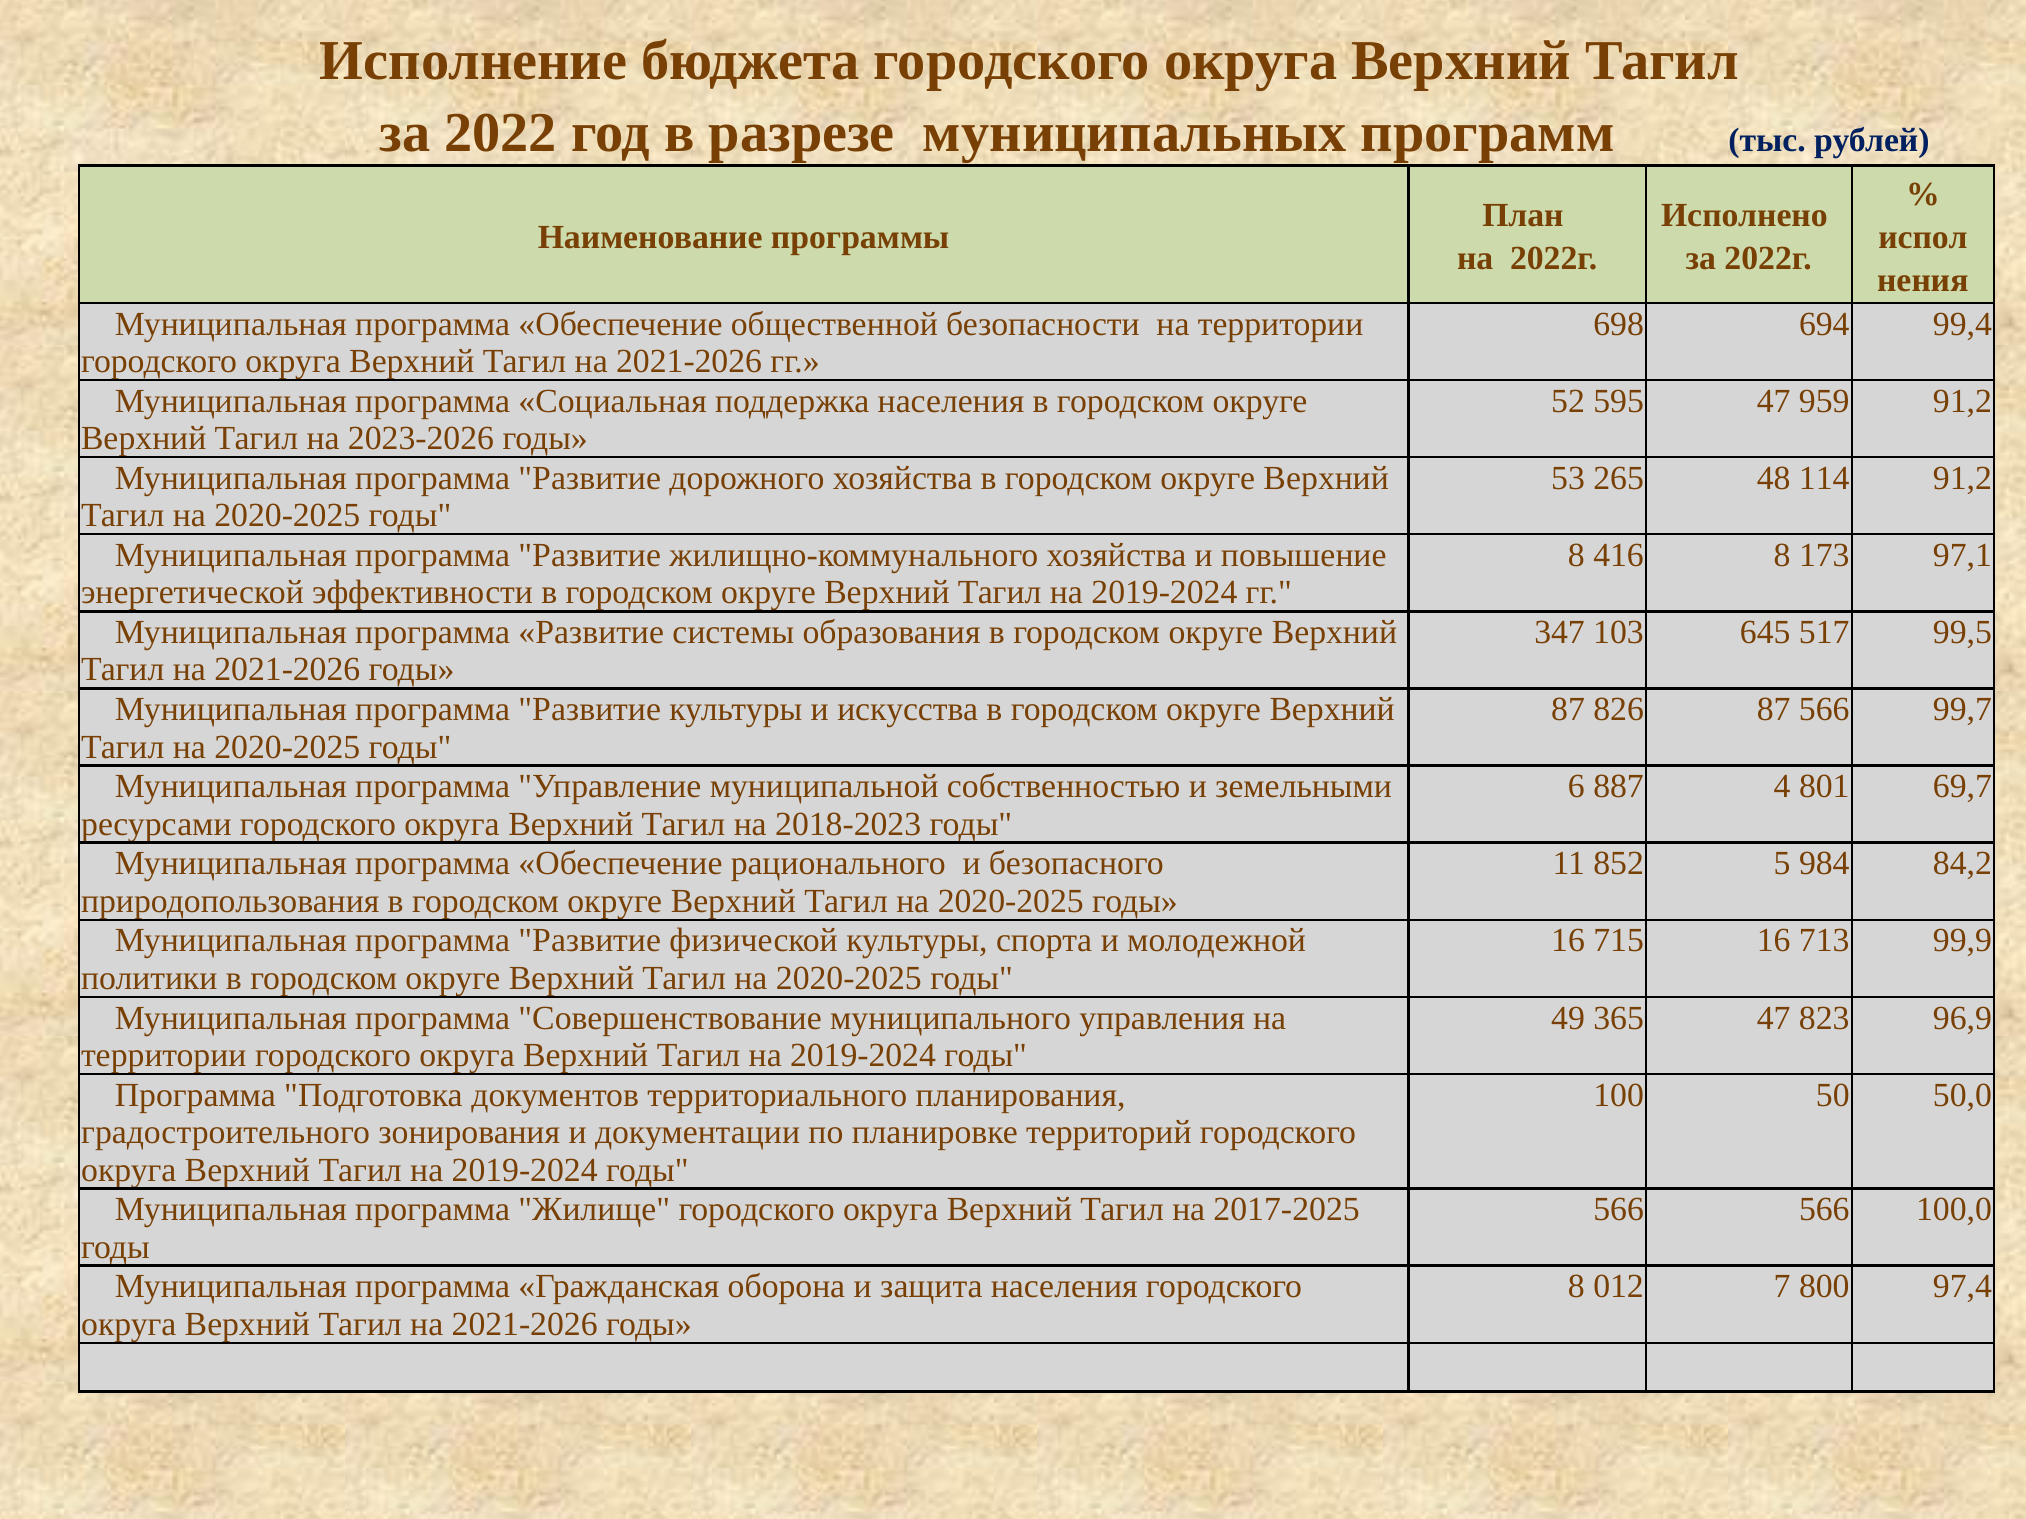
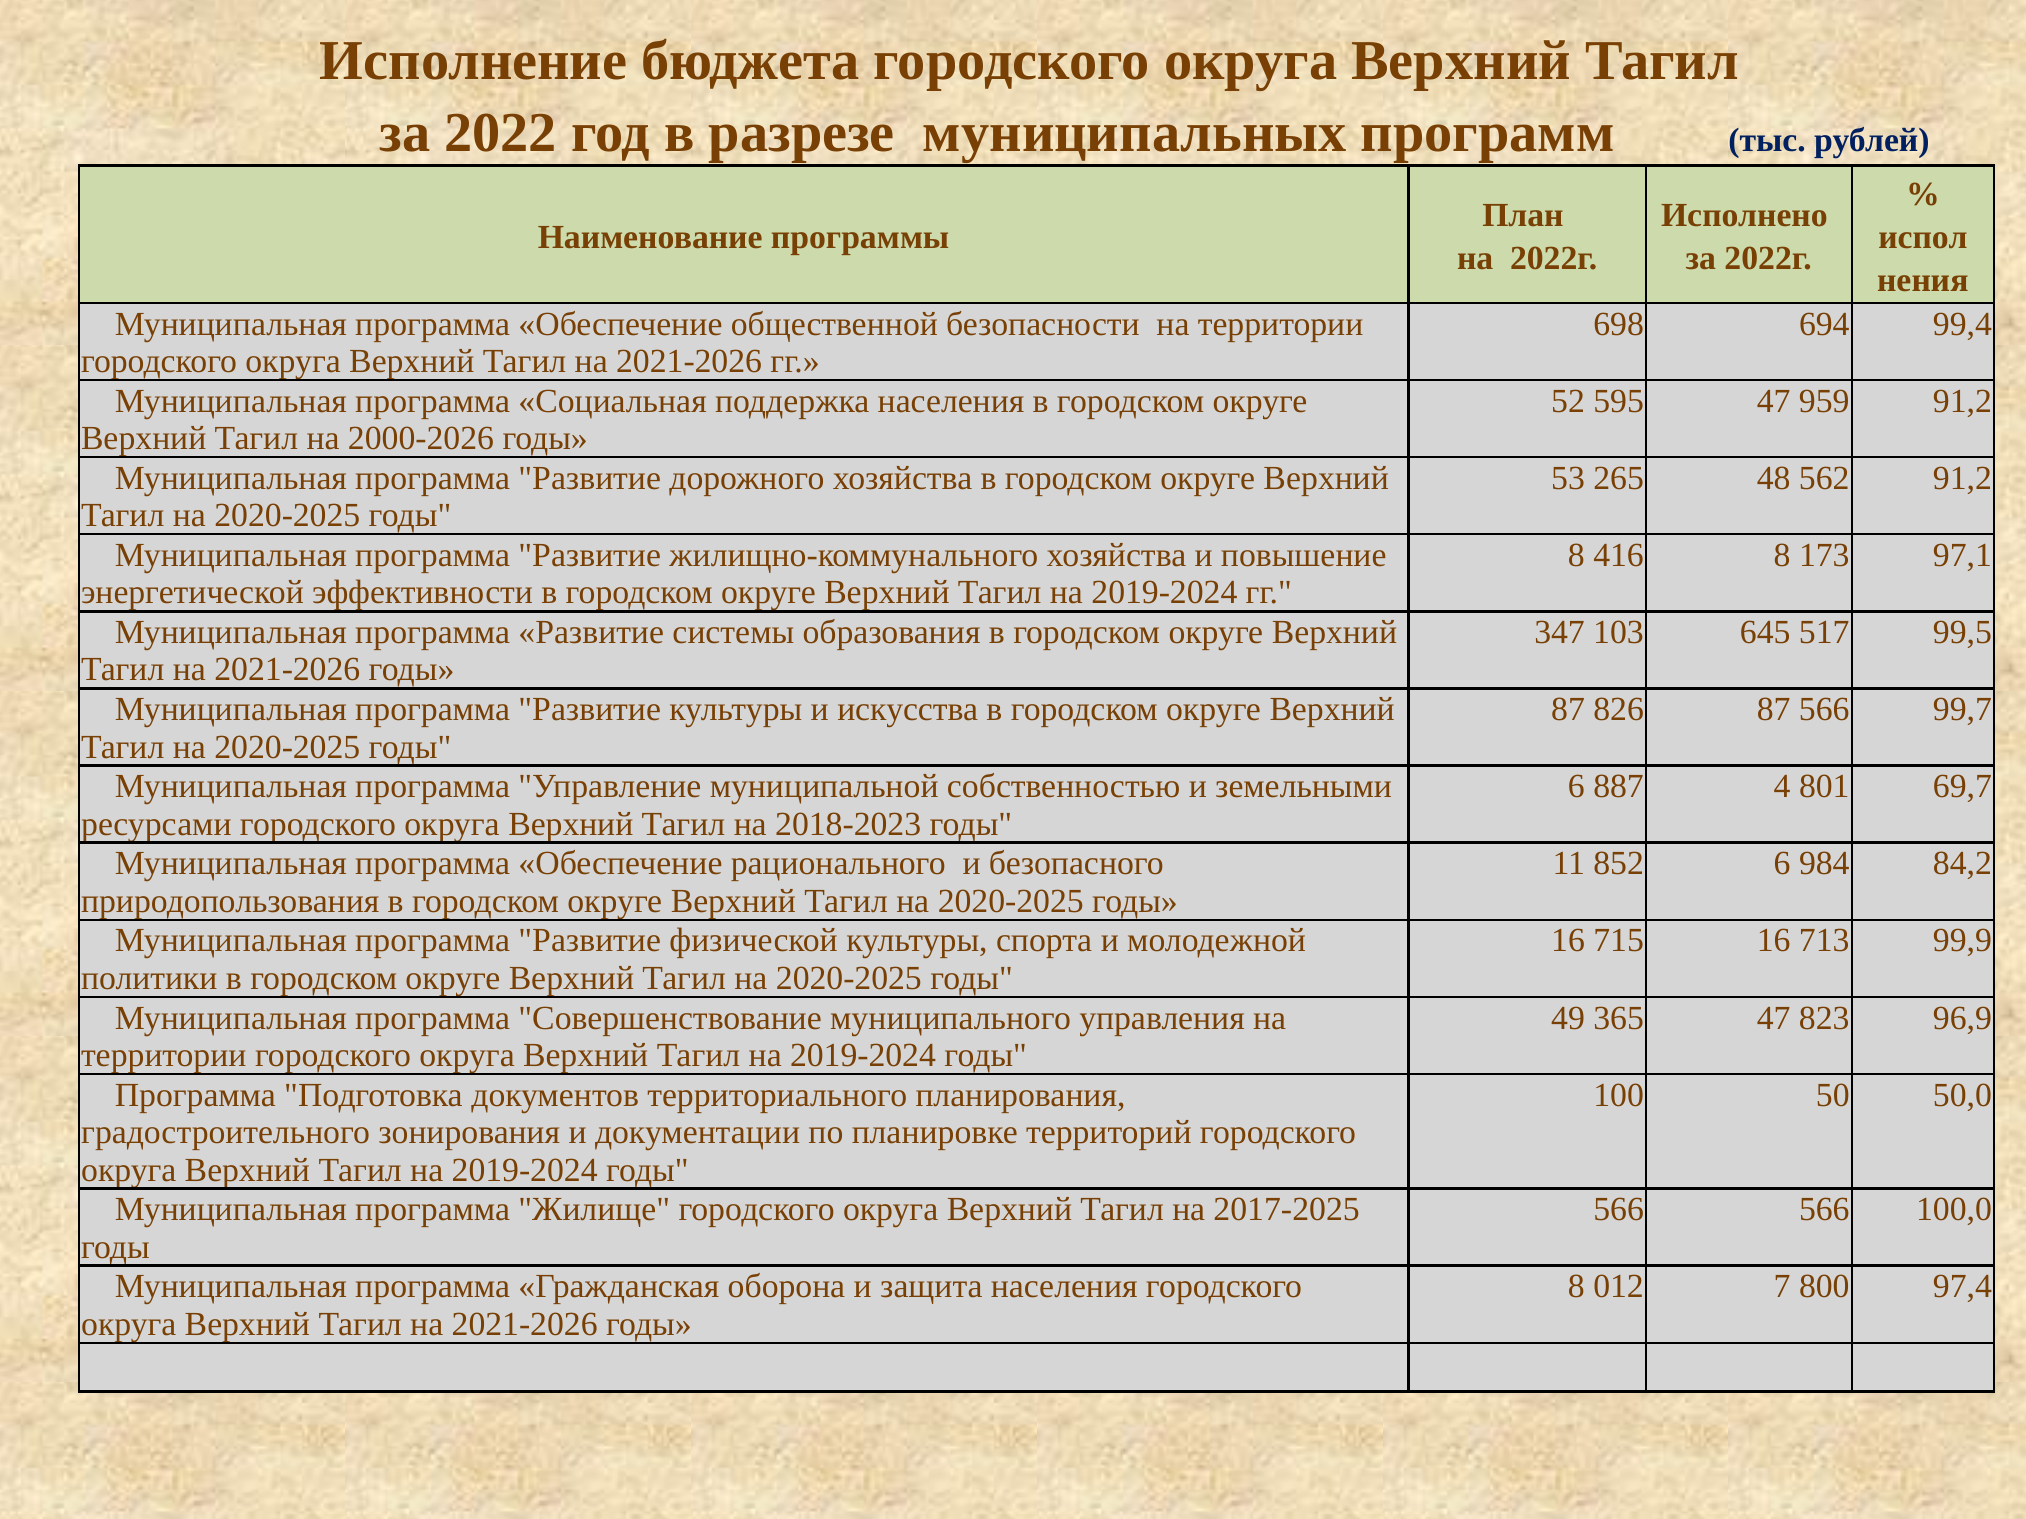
2023-2026: 2023-2026 -> 2000-2026
114: 114 -> 562
852 5: 5 -> 6
